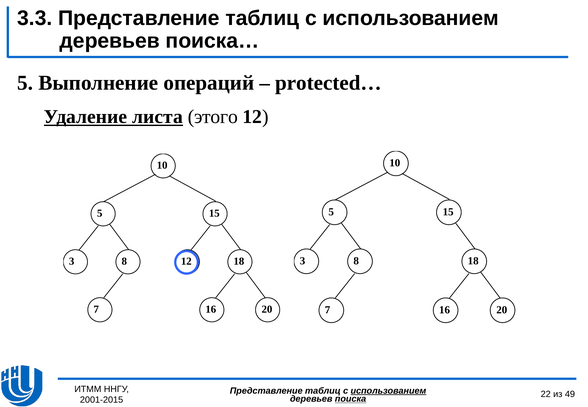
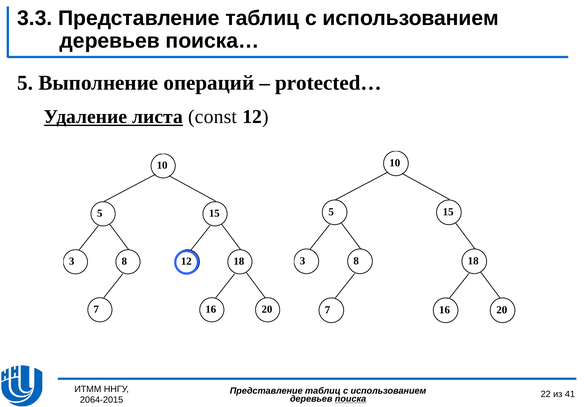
этого: этого -> const
использованием at (388, 391) underline: present -> none
49: 49 -> 41
2001-2015: 2001-2015 -> 2064-2015
